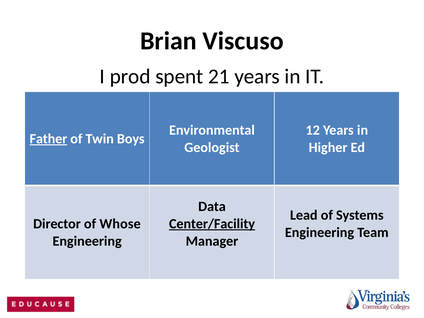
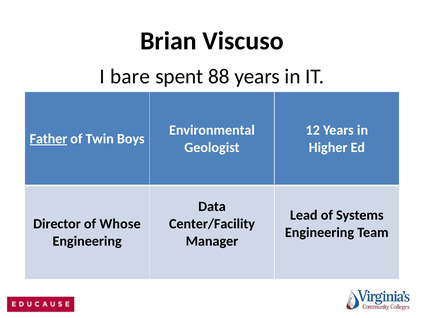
prod: prod -> bare
21: 21 -> 88
Center/Facility underline: present -> none
